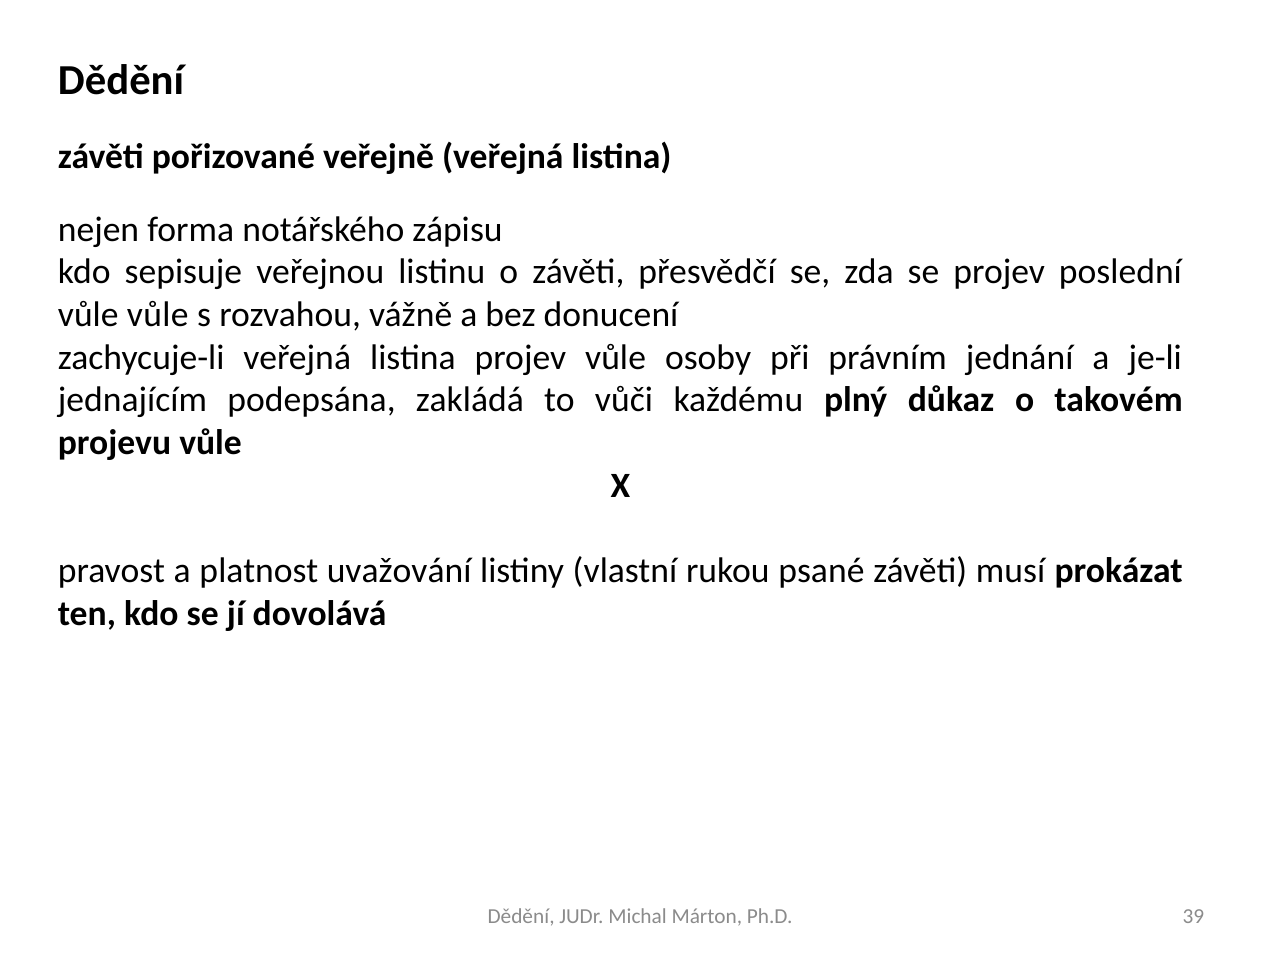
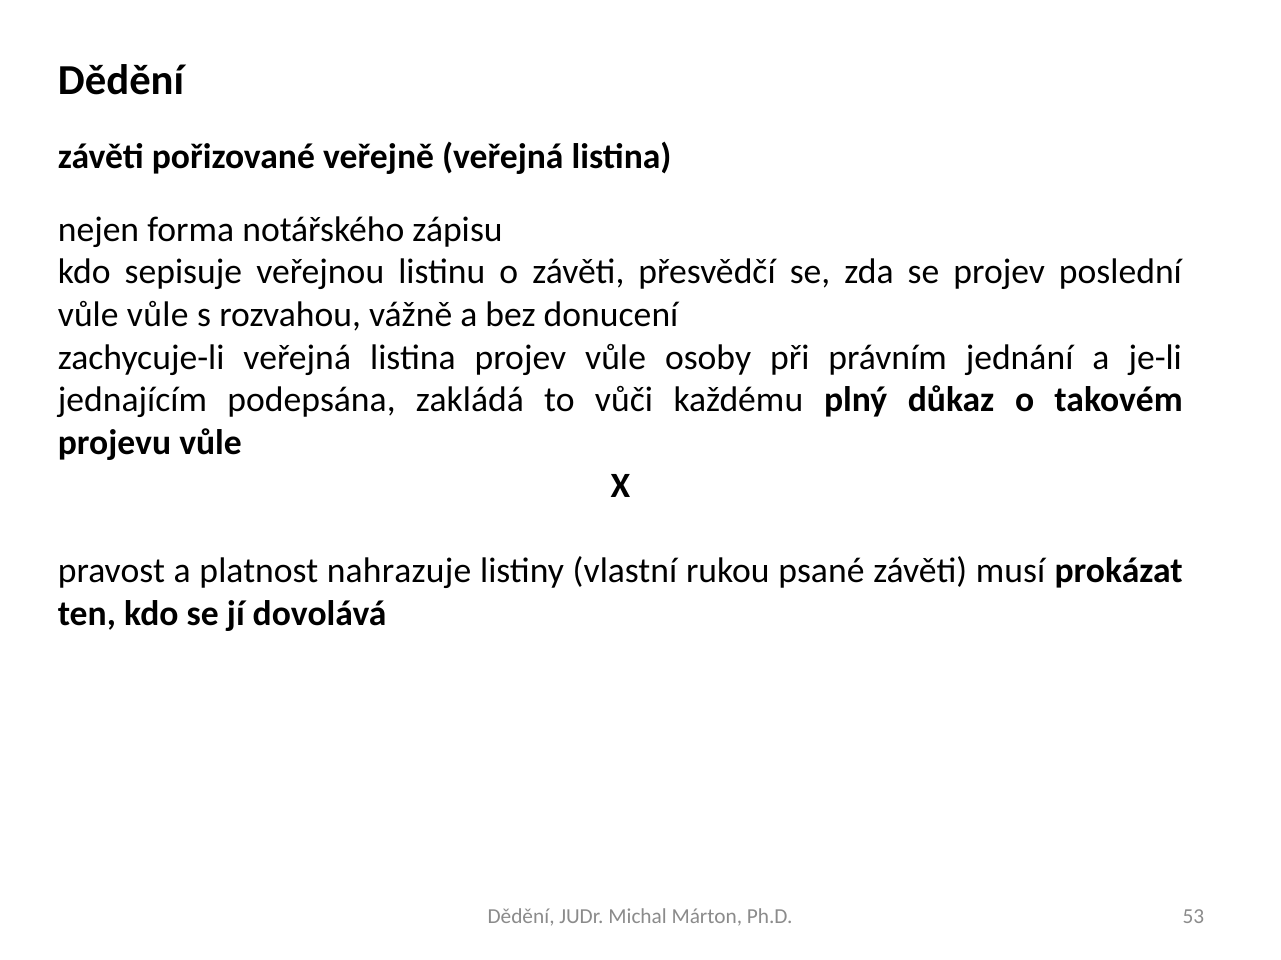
uvažování: uvažování -> nahrazuje
39: 39 -> 53
